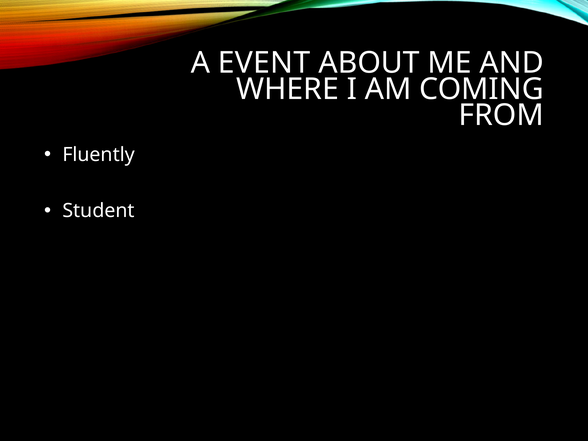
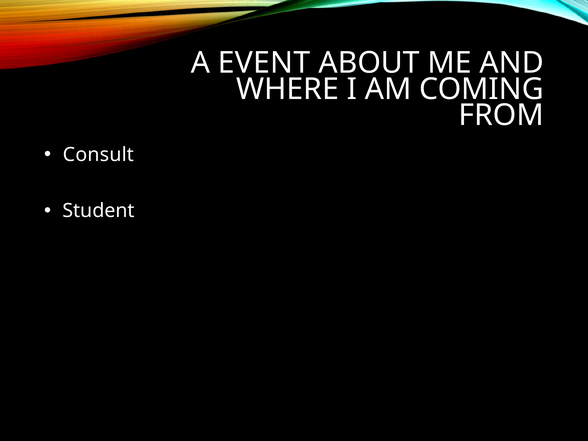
Fluently: Fluently -> Consult
